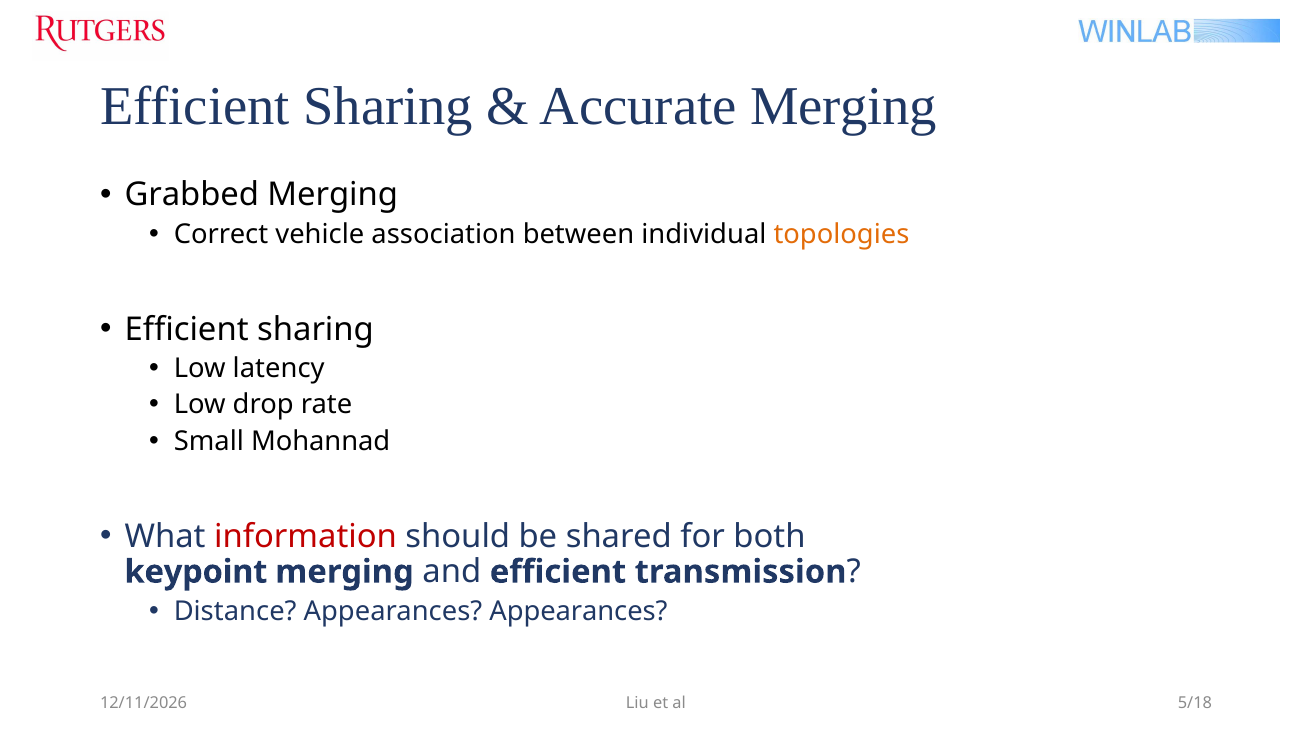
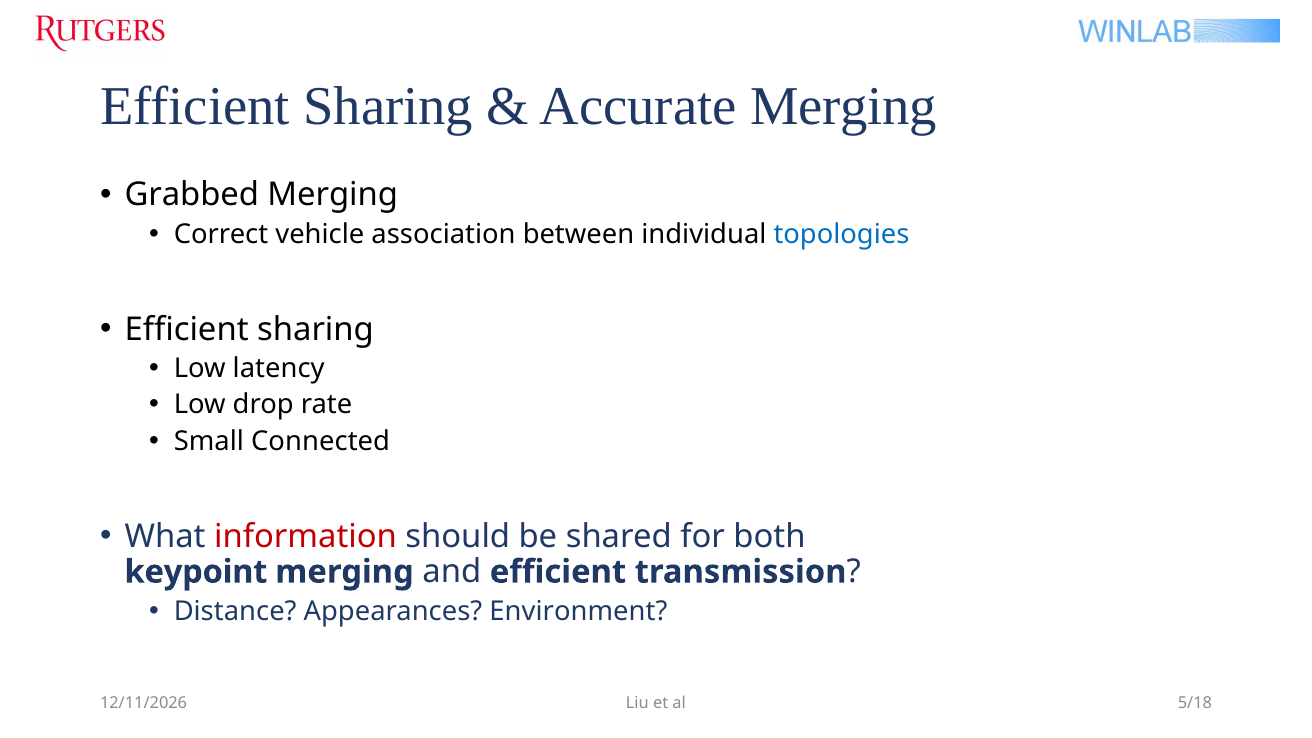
topologies colour: orange -> blue
Mohannad: Mohannad -> Connected
Appearances Appearances: Appearances -> Environment
